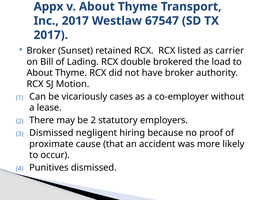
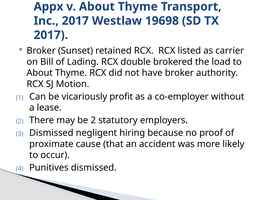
67547: 67547 -> 19698
cases: cases -> profit
